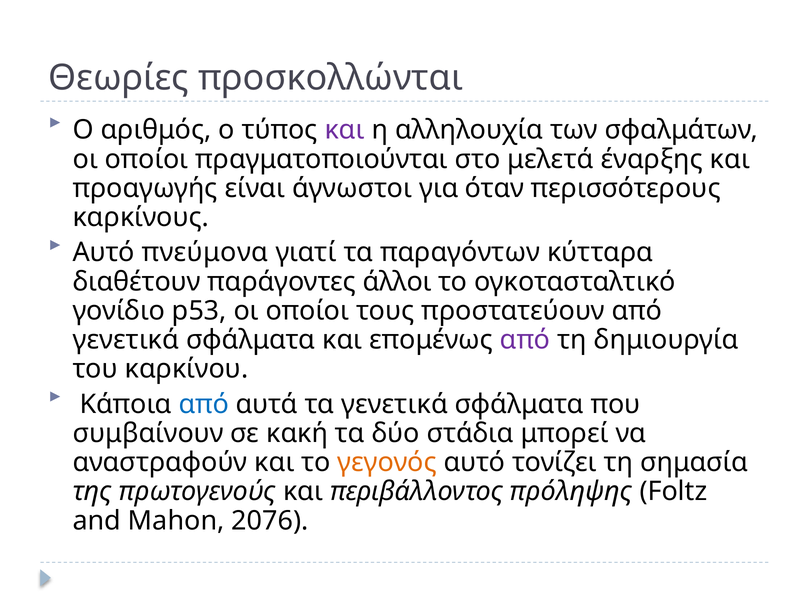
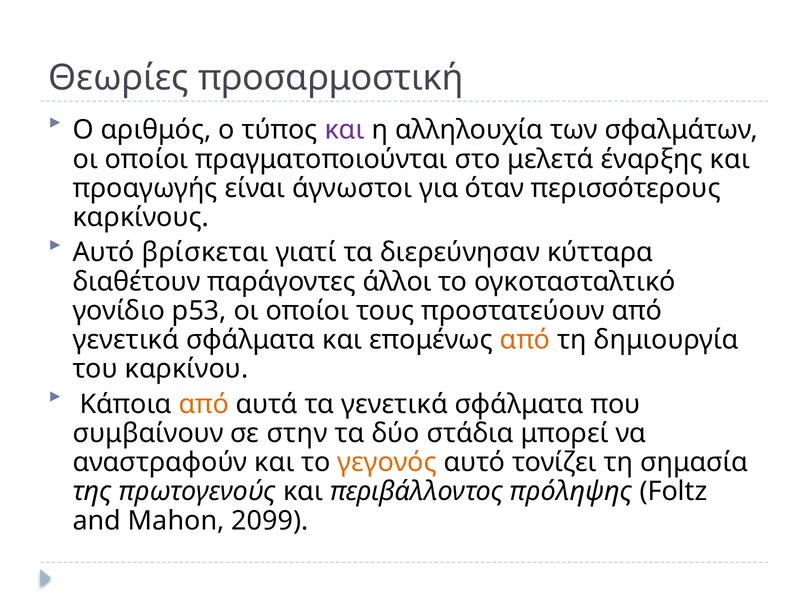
προσκολλώνται: προσκολλώνται -> προσαρμοστική
πνεύμονα: πνεύμονα -> βρίσκεται
παραγόντων: παραγόντων -> διερεύνησαν
από at (525, 340) colour: purple -> orange
από at (204, 404) colour: blue -> orange
κακή: κακή -> στην
2076: 2076 -> 2099
